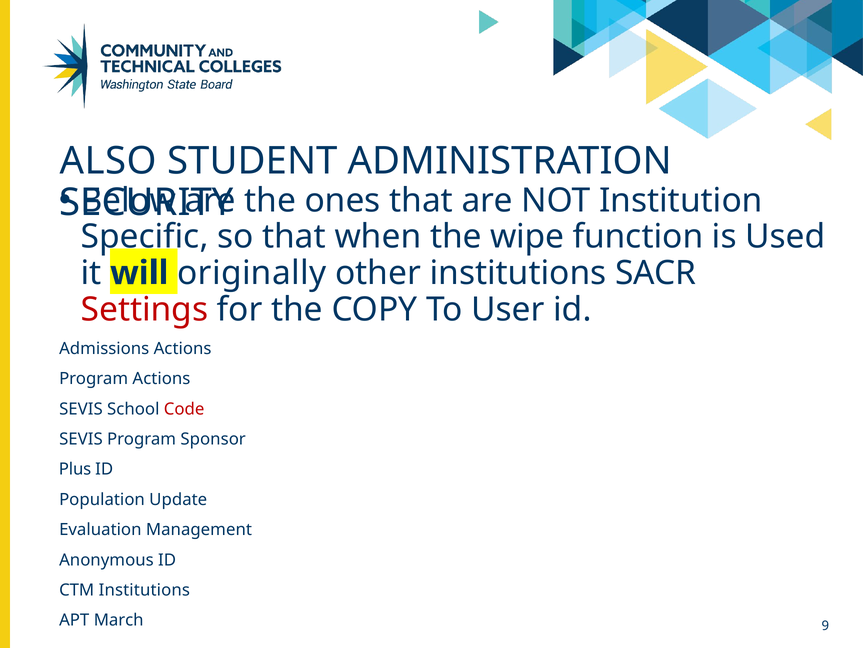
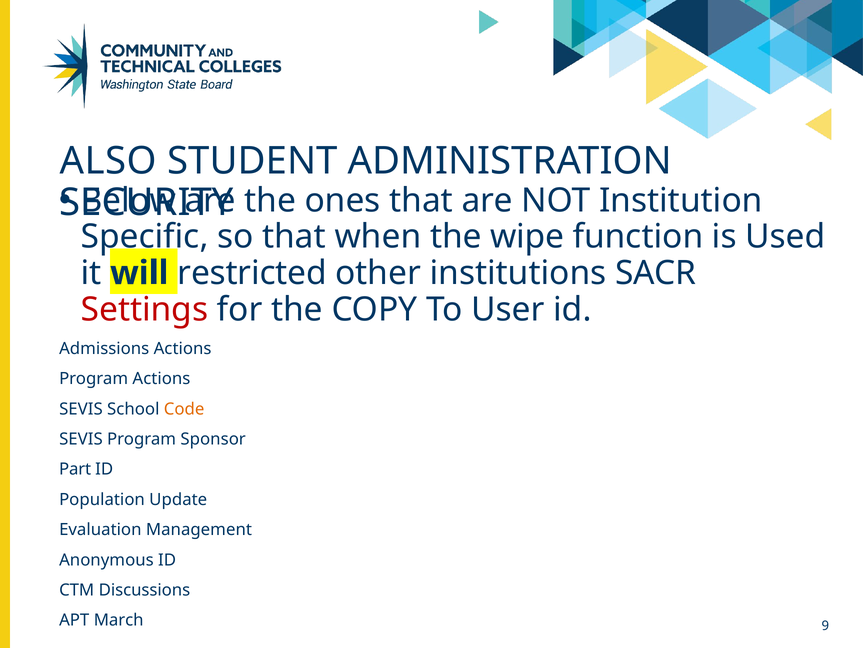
originally: originally -> restricted
Code colour: red -> orange
Plus: Plus -> Part
CTM Institutions: Institutions -> Discussions
